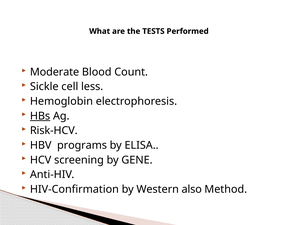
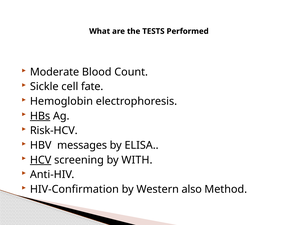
less: less -> fate
programs: programs -> messages
HCV underline: none -> present
GENE: GENE -> WITH
